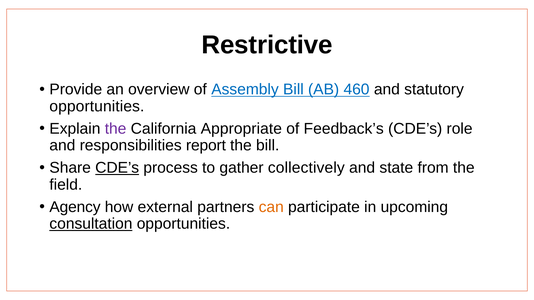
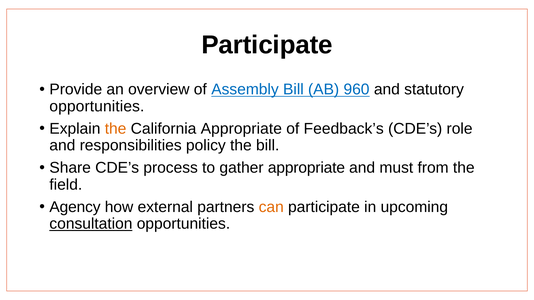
Restrictive at (267, 45): Restrictive -> Participate
460: 460 -> 960
the at (116, 129) colour: purple -> orange
report: report -> policy
CDE’s at (117, 168) underline: present -> none
gather collectively: collectively -> appropriate
state: state -> must
